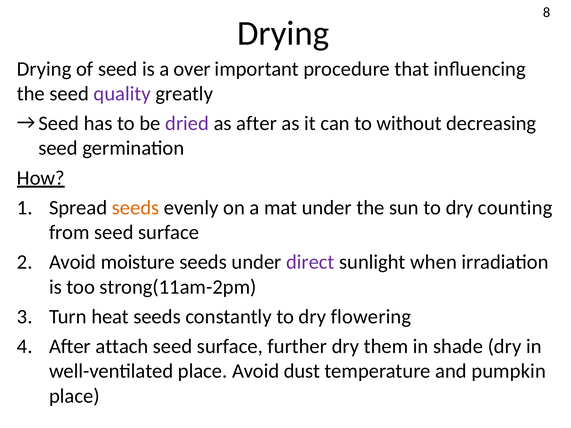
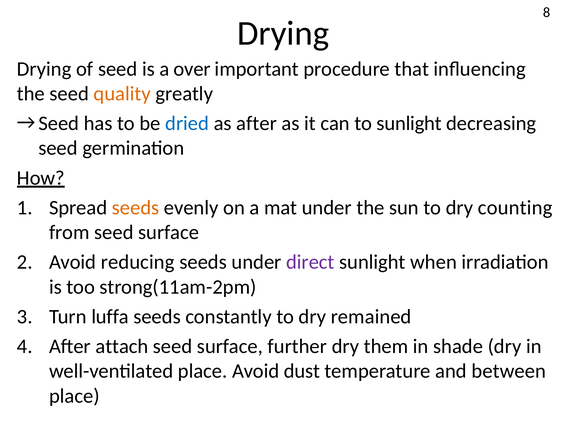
quality colour: purple -> orange
dried colour: purple -> blue
to without: without -> sunlight
moisture: moisture -> reducing
heat: heat -> luffa
flowering: flowering -> remained
pumpkin: pumpkin -> between
